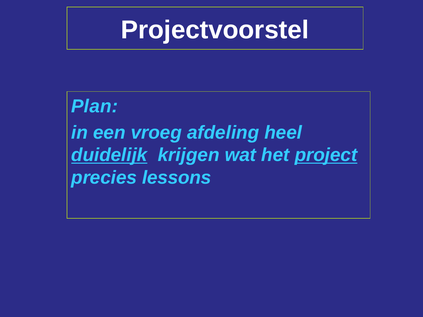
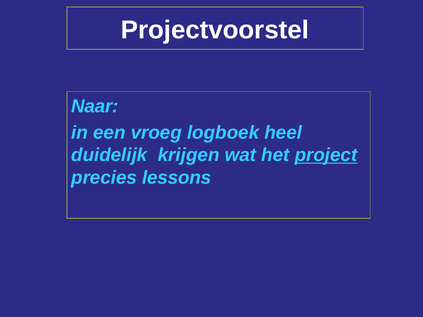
Plan: Plan -> Naar
afdeling: afdeling -> logboek
duidelijk underline: present -> none
